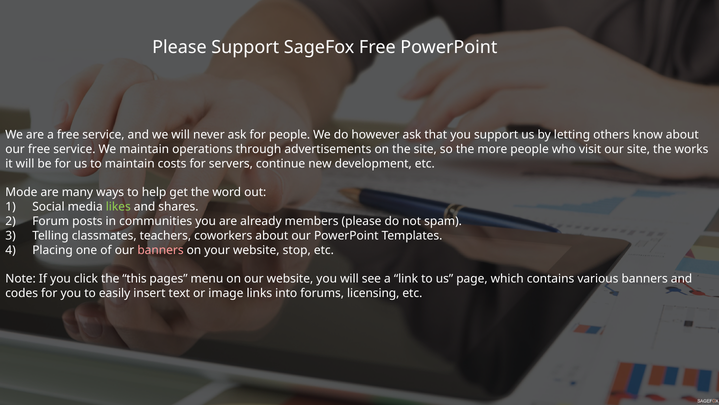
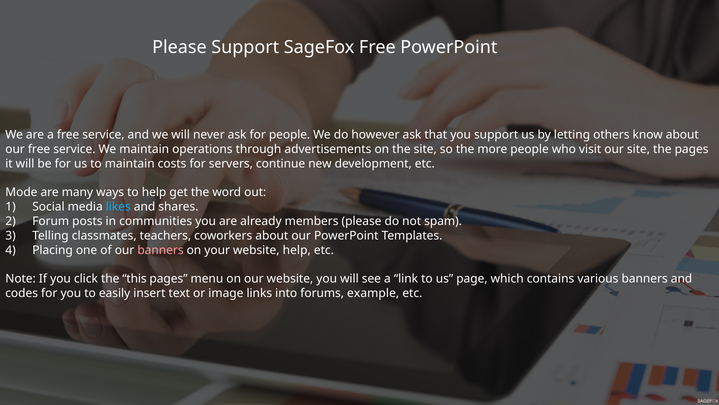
the works: works -> pages
likes colour: light green -> light blue
website stop: stop -> help
licensing: licensing -> example
